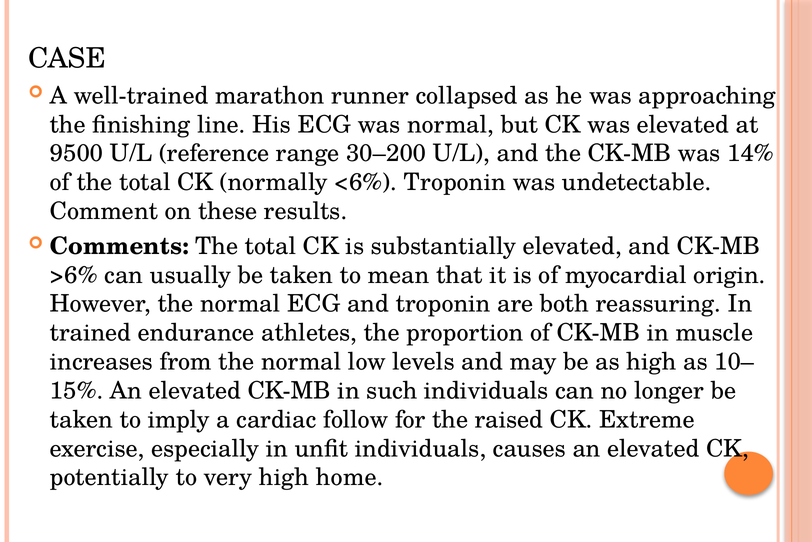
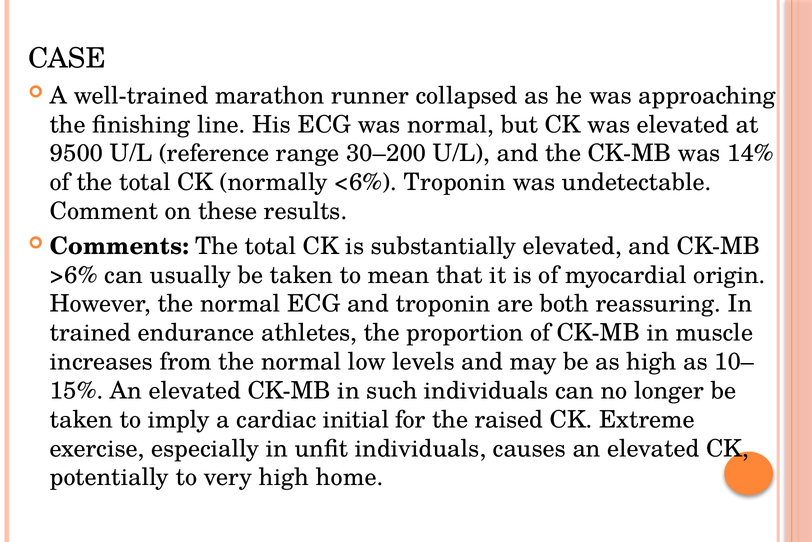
follow: follow -> initial
